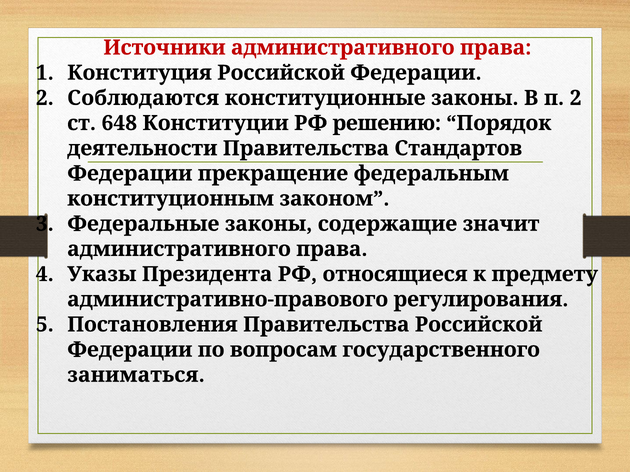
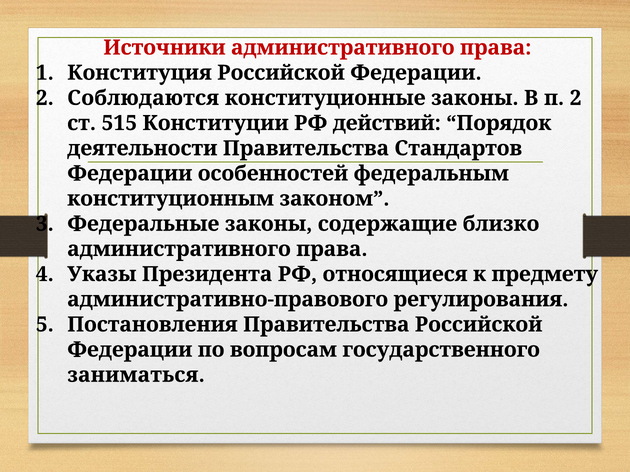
648: 648 -> 515
решению: решению -> действий
прекращение: прекращение -> особенностей
значит: значит -> близко
